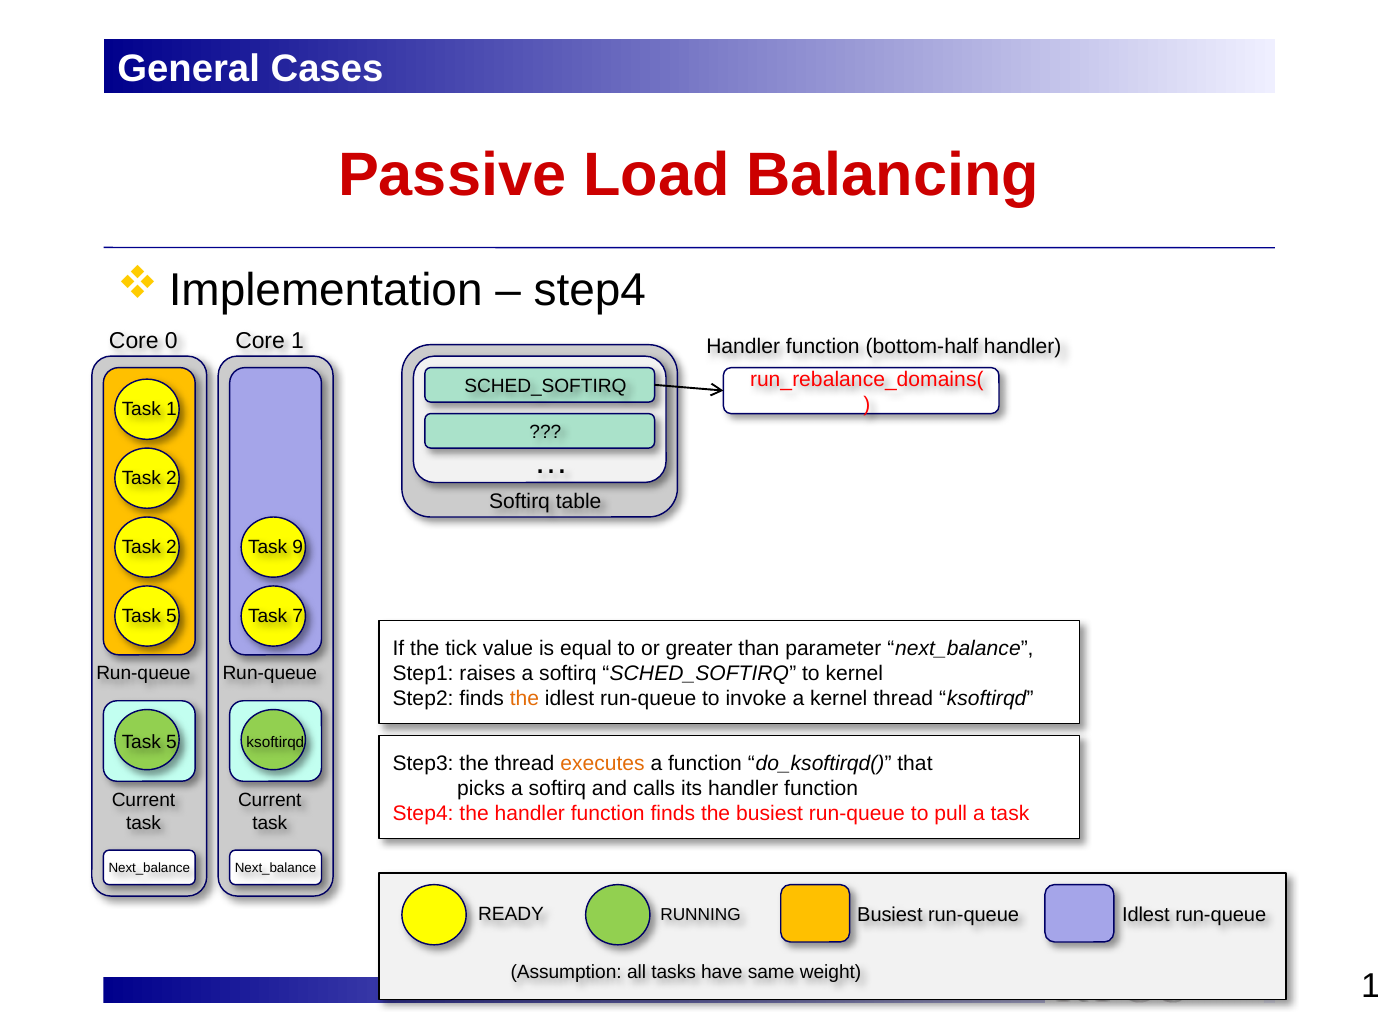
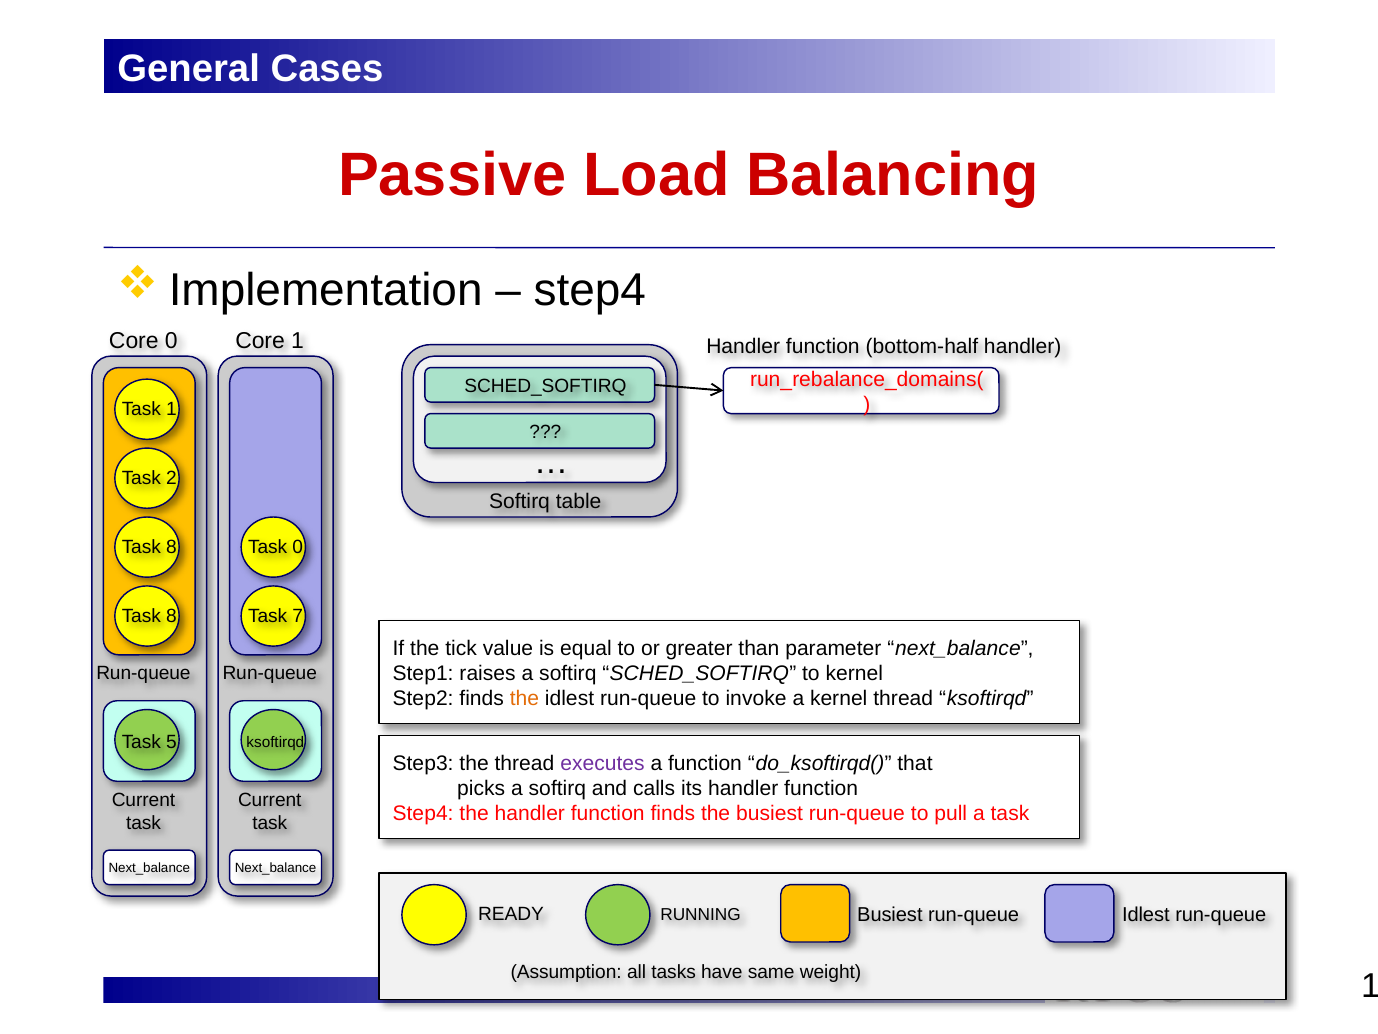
2 at (171, 547): 2 -> 8
Task 9: 9 -> 0
5 at (171, 616): 5 -> 8
executes colour: orange -> purple
